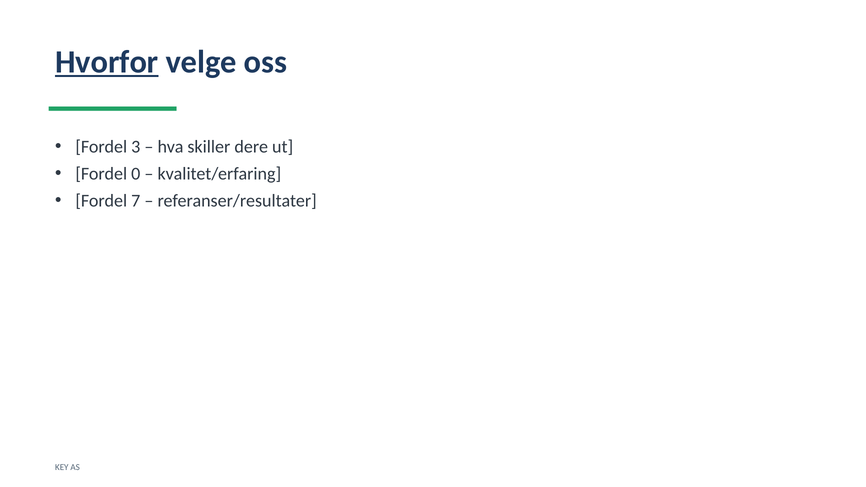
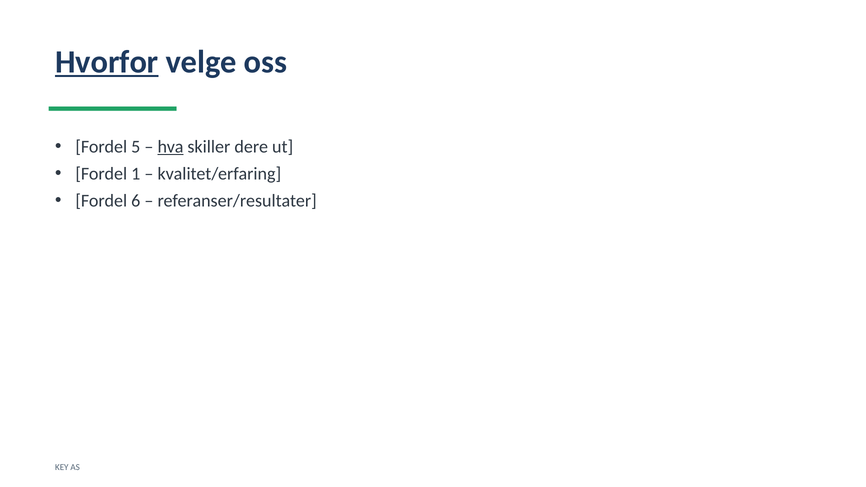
3: 3 -> 5
hva underline: none -> present
0: 0 -> 1
7: 7 -> 6
